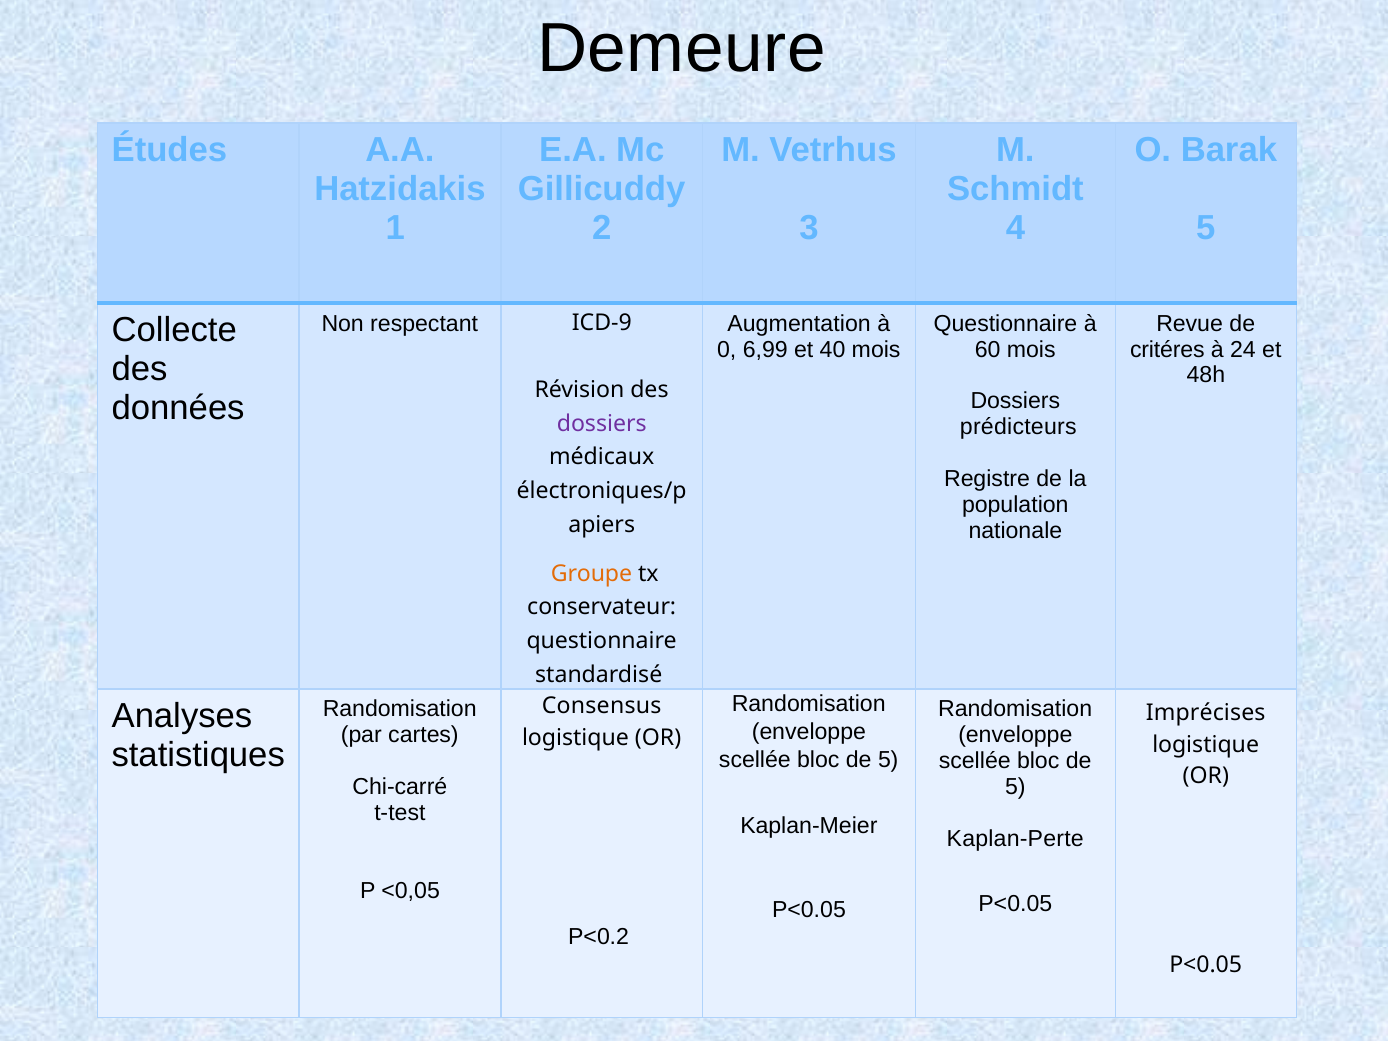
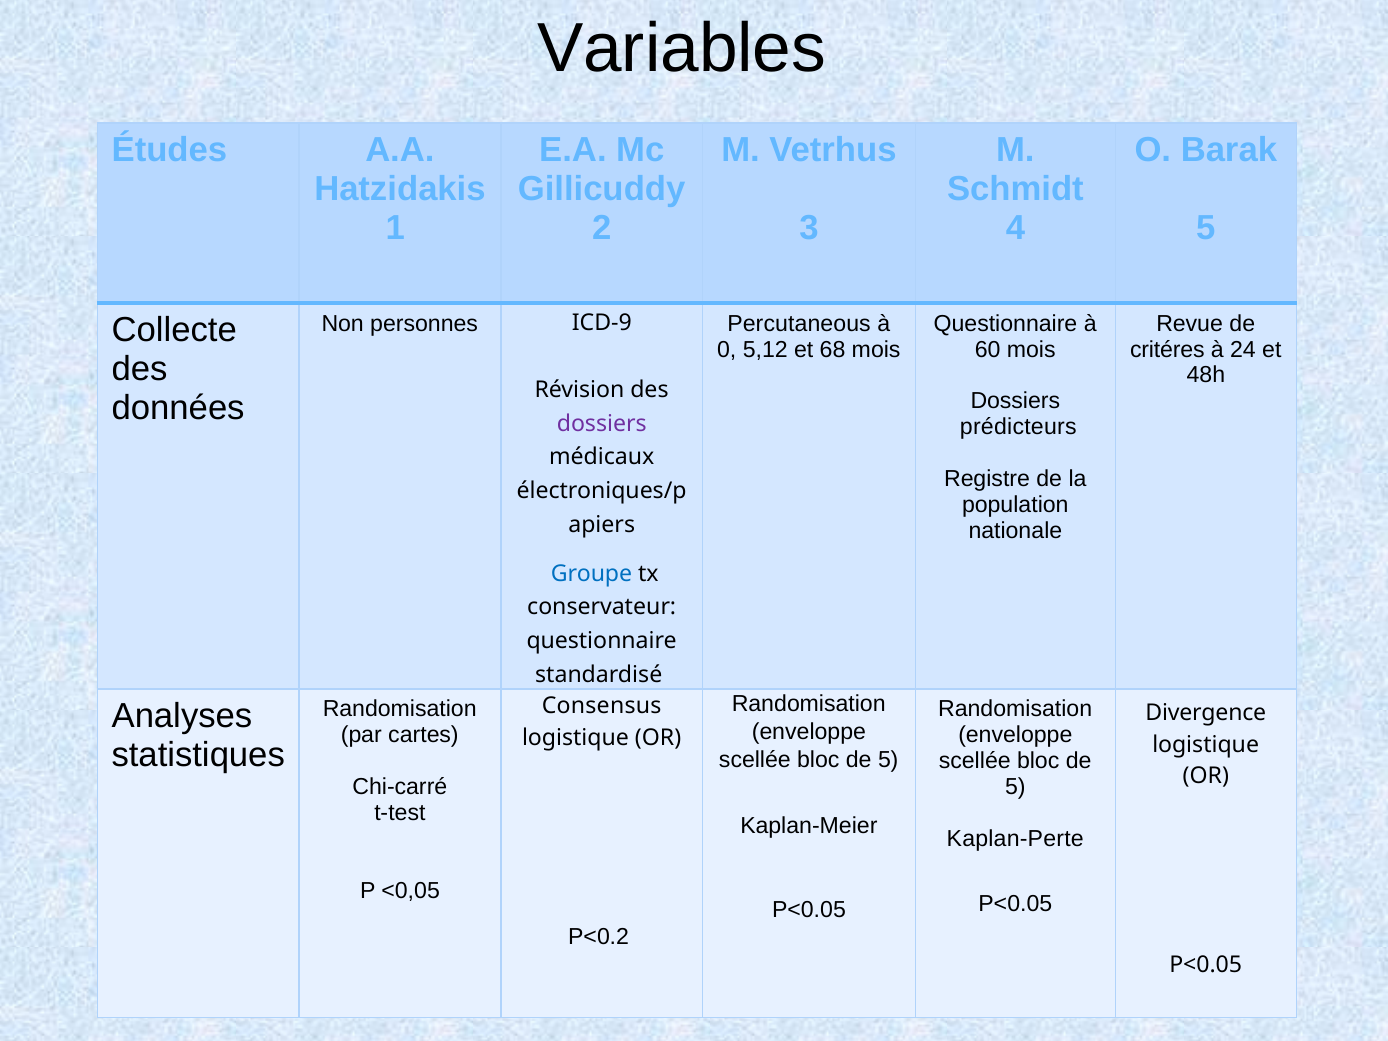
Demeure: Demeure -> Variables
respectant: respectant -> personnes
Augmentation: Augmentation -> Percutaneous
6,99: 6,99 -> 5,12
40: 40 -> 68
Groupe colour: orange -> blue
Imprécises: Imprécises -> Divergence
